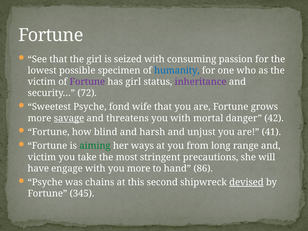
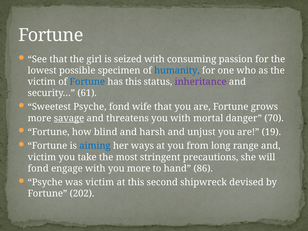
Fortune at (87, 82) colour: purple -> blue
has girl: girl -> this
72: 72 -> 61
42: 42 -> 70
41: 41 -> 19
aiming colour: green -> blue
have at (38, 168): have -> fond
was chains: chains -> victim
devised underline: present -> none
345: 345 -> 202
